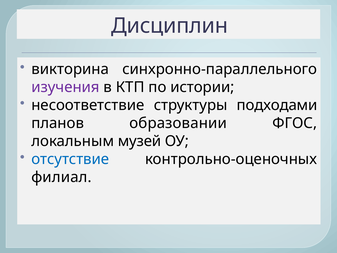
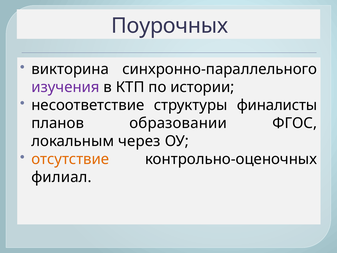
Дисциплин: Дисциплин -> Поурочных
подходами: подходами -> финалисты
музей: музей -> через
отсутствие colour: blue -> orange
